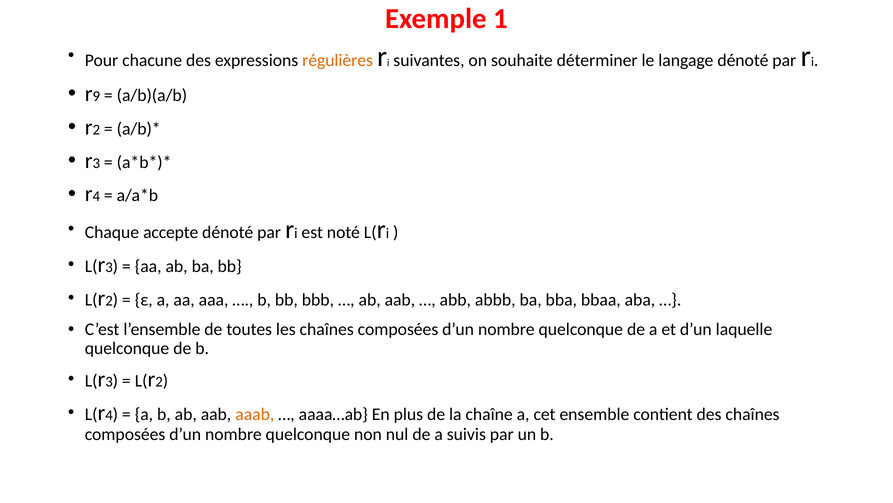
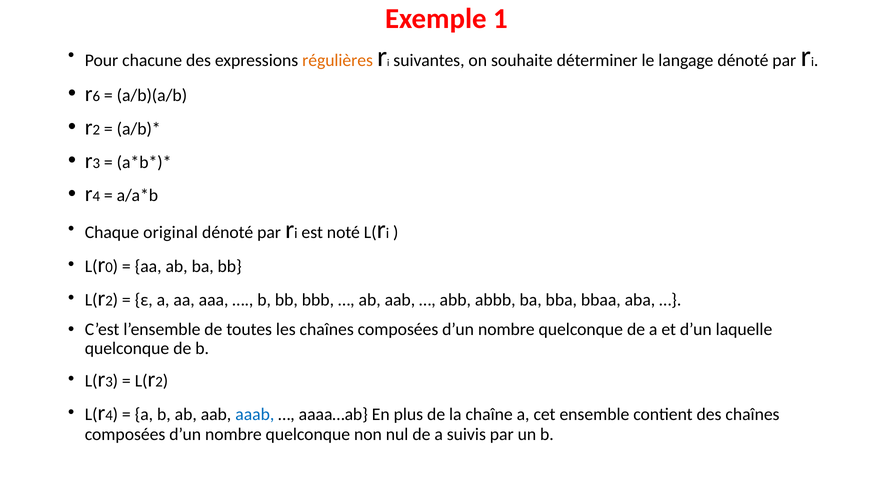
9: 9 -> 6
accepte: accepte -> original
3 at (109, 267): 3 -> 0
aaab colour: orange -> blue
